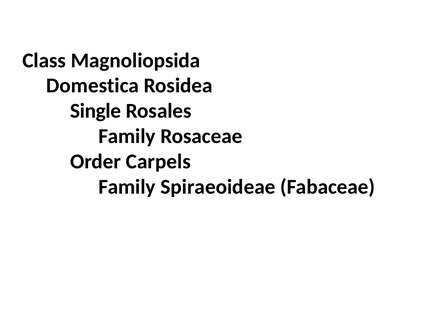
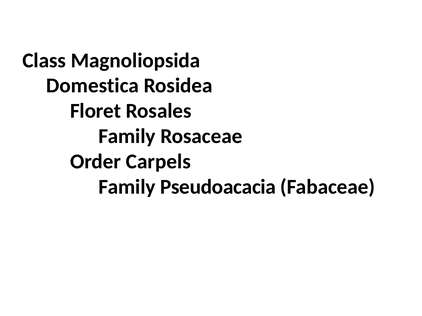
Single: Single -> Floret
Spiraeoideae: Spiraeoideae -> Pseudoacacia
